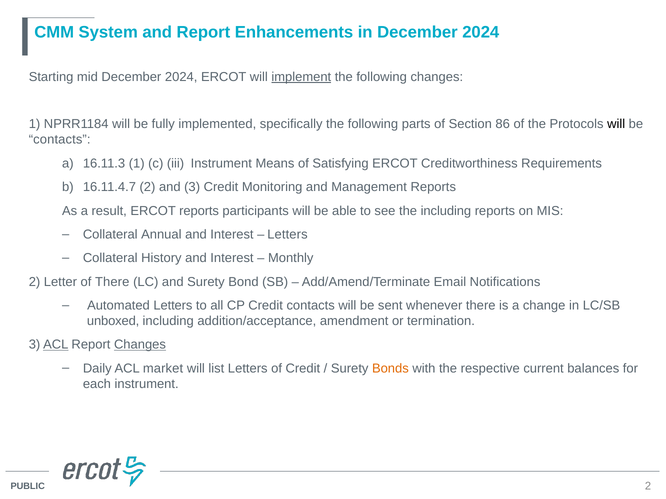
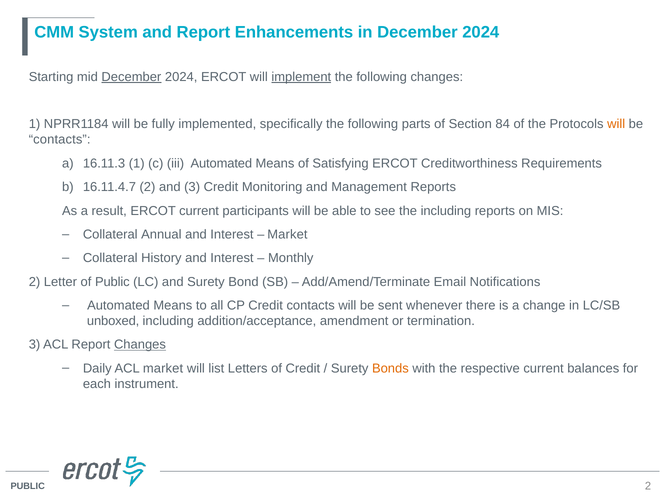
December at (131, 77) underline: none -> present
86: 86 -> 84
will at (616, 124) colour: black -> orange
iii Instrument: Instrument -> Automated
ERCOT reports: reports -> current
Letters at (287, 235): Letters -> Market
of There: There -> Public
Letters at (173, 306): Letters -> Means
ACL at (56, 345) underline: present -> none
